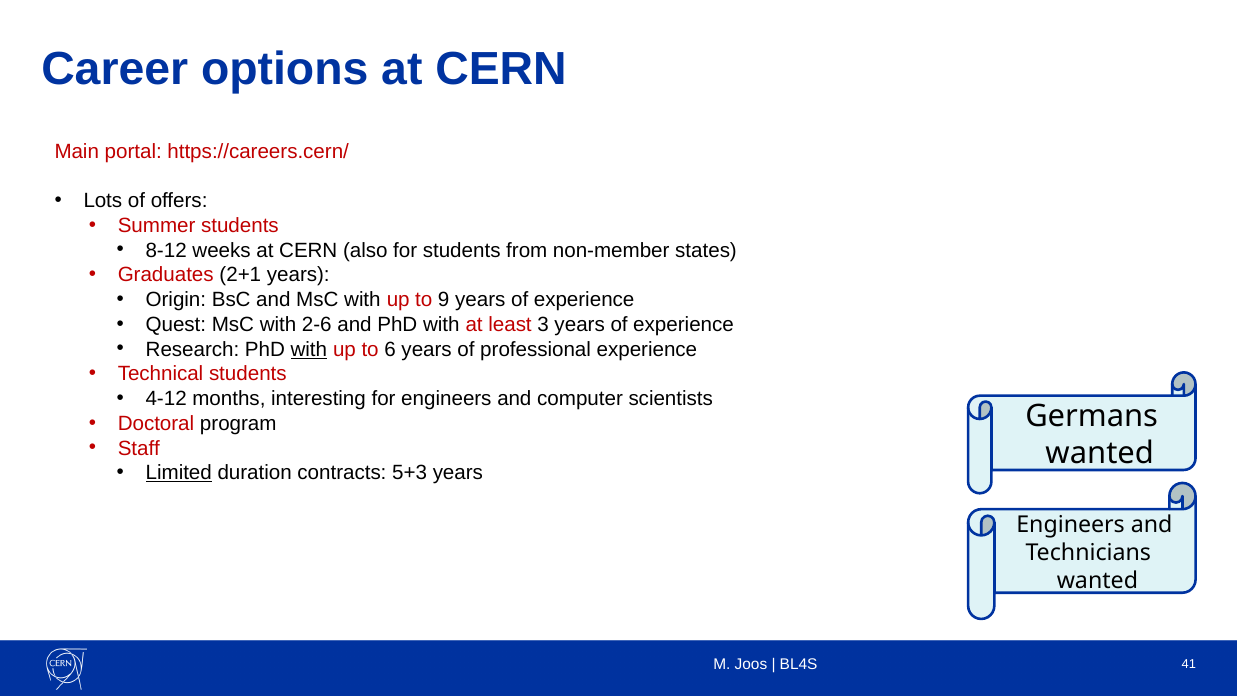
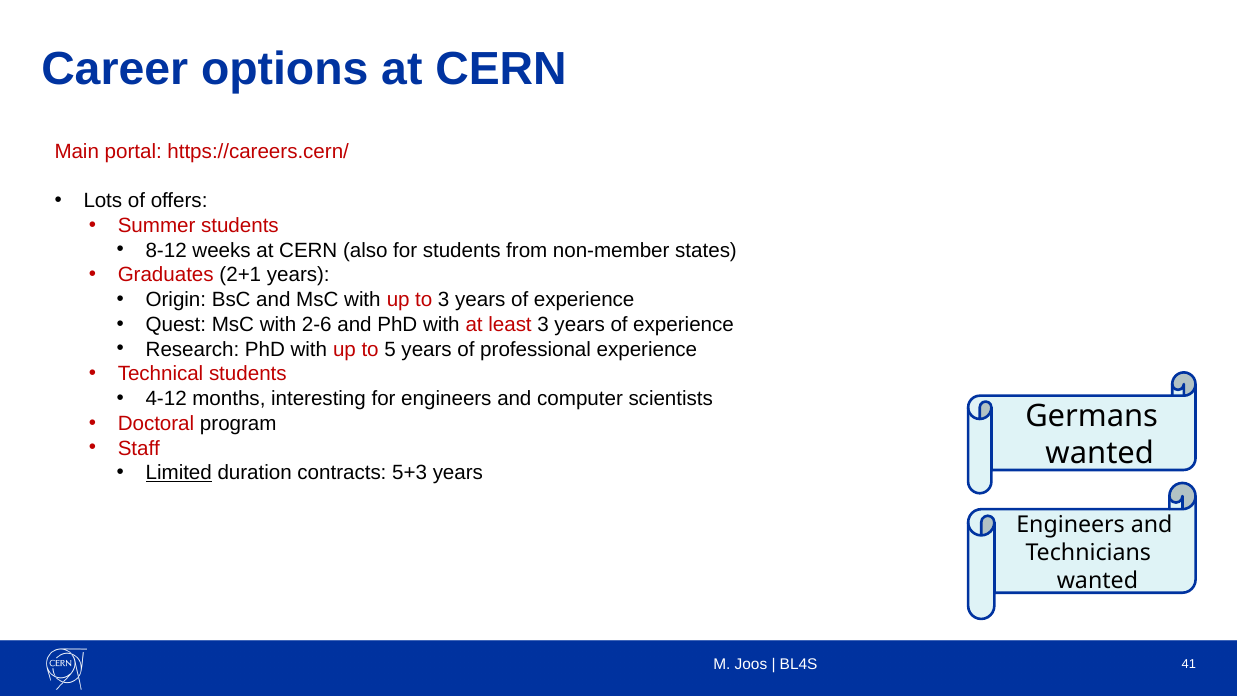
to 9: 9 -> 3
with at (309, 349) underline: present -> none
6: 6 -> 5
